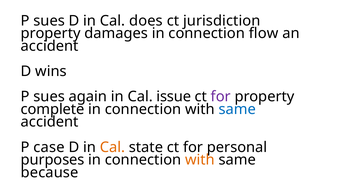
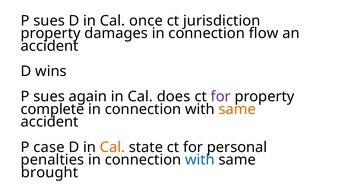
does: does -> once
issue: issue -> does
same at (237, 110) colour: blue -> orange
purposes: purposes -> penalties
with at (200, 160) colour: orange -> blue
because: because -> brought
